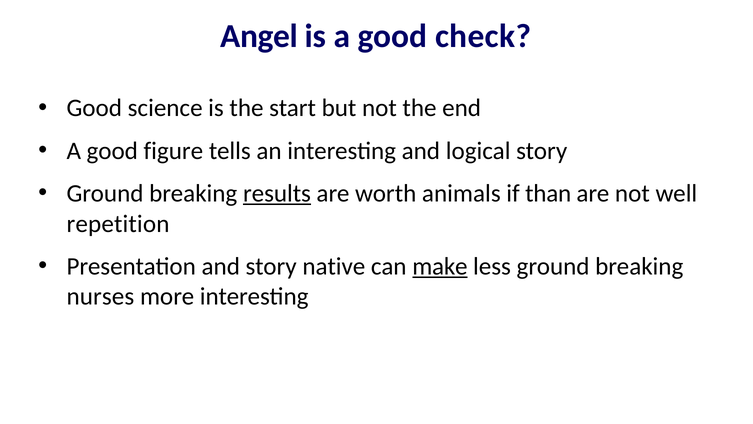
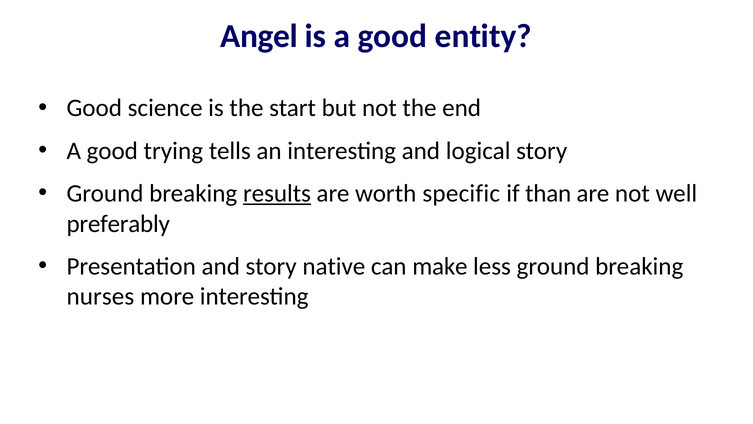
check: check -> entity
figure: figure -> trying
animals: animals -> specific
repetition: repetition -> preferably
make underline: present -> none
